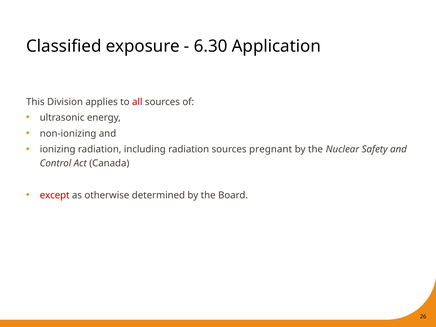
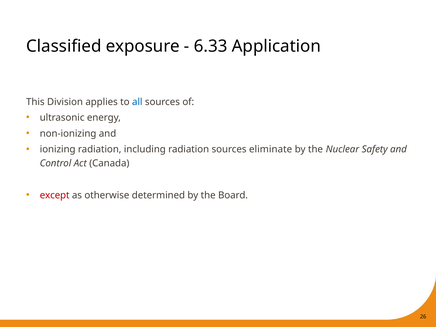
6.30: 6.30 -> 6.33
all colour: red -> blue
pregnant: pregnant -> eliminate
